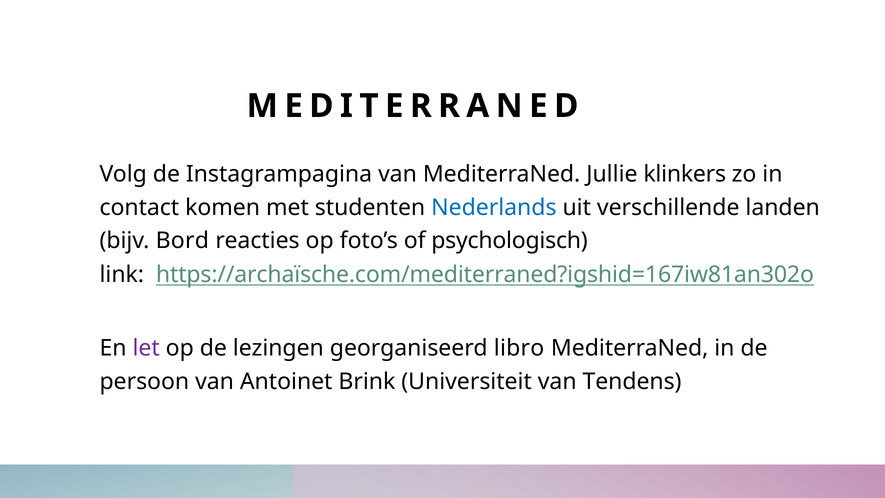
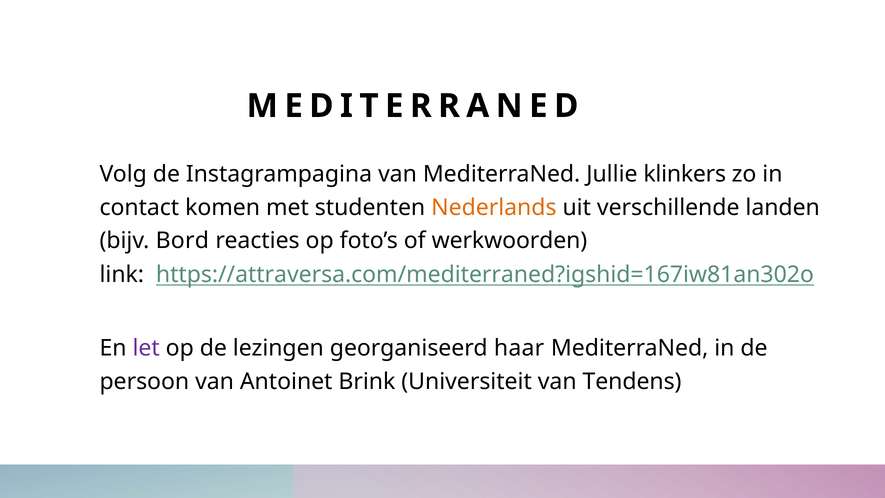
Nederlands colour: blue -> orange
psychologisch: psychologisch -> werkwoorden
https://archaïsche.com/mediterraned?igshid=167iw81an302o: https://archaïsche.com/mediterraned?igshid=167iw81an302o -> https://attraversa.com/mediterraned?igshid=167iw81an302o
libro: libro -> haar
